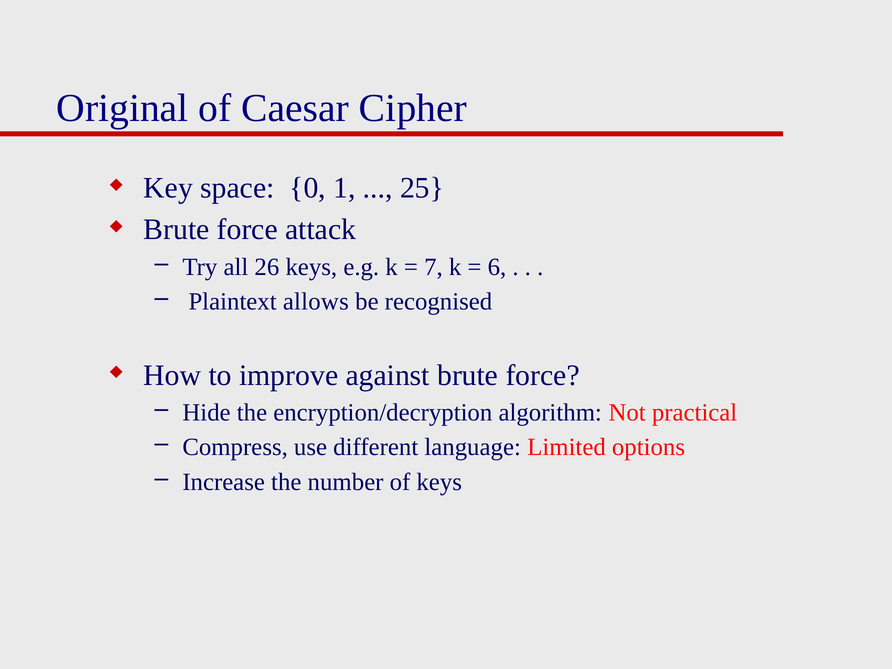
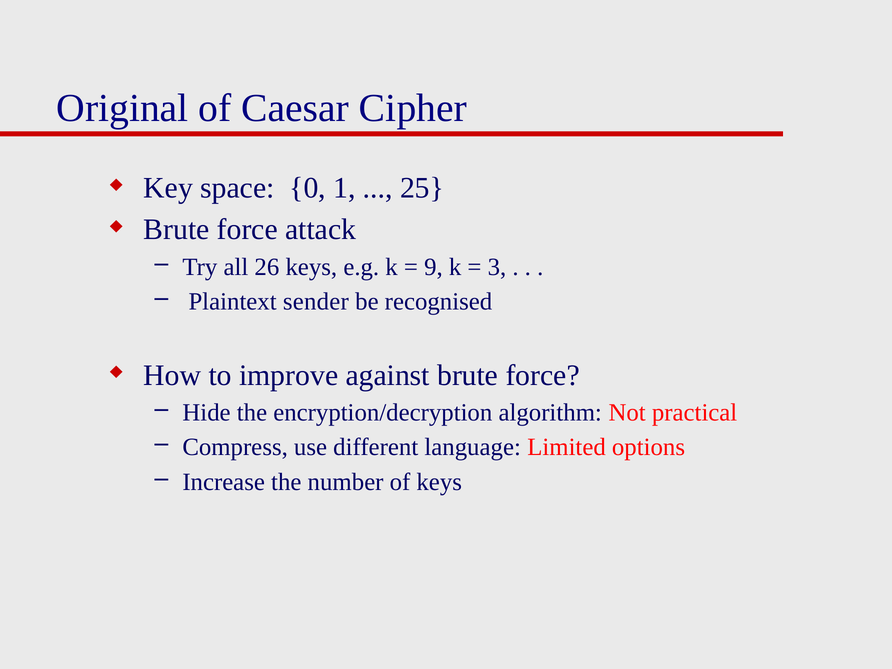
7: 7 -> 9
6: 6 -> 3
allows: allows -> sender
